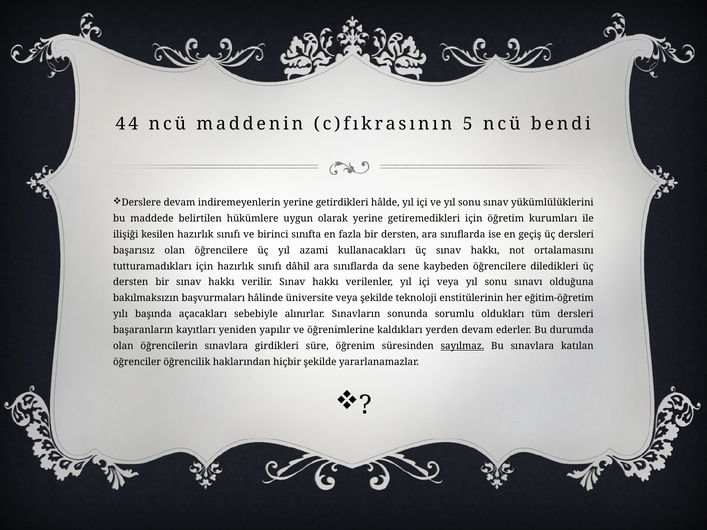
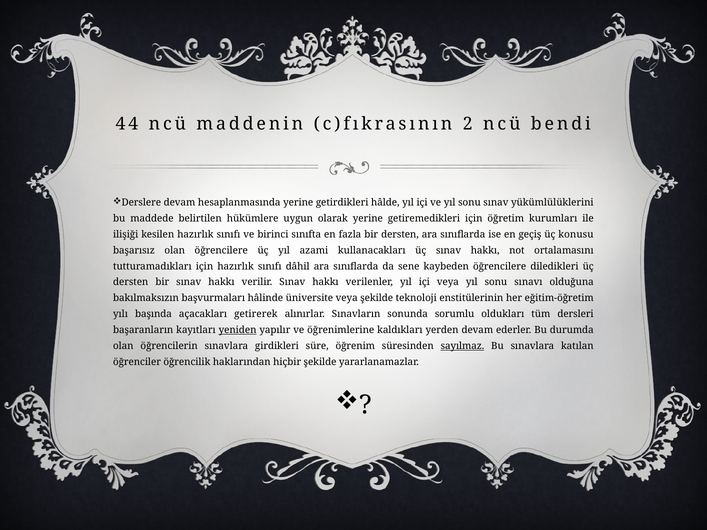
5: 5 -> 2
indiremeyenlerin: indiremeyenlerin -> hesaplanmasında
üç dersleri: dersleri -> konusu
sebebiyle: sebebiyle -> getirerek
yeniden underline: none -> present
